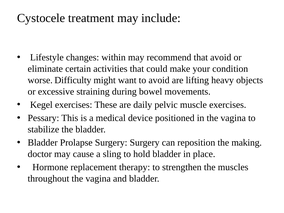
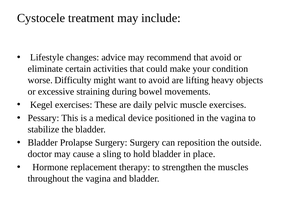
within: within -> advice
making: making -> outside
